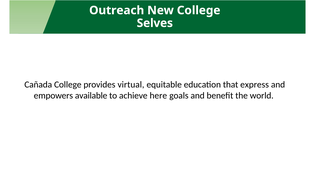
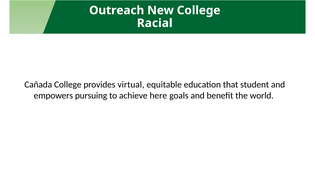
Selves: Selves -> Racial
express: express -> student
available: available -> pursuing
